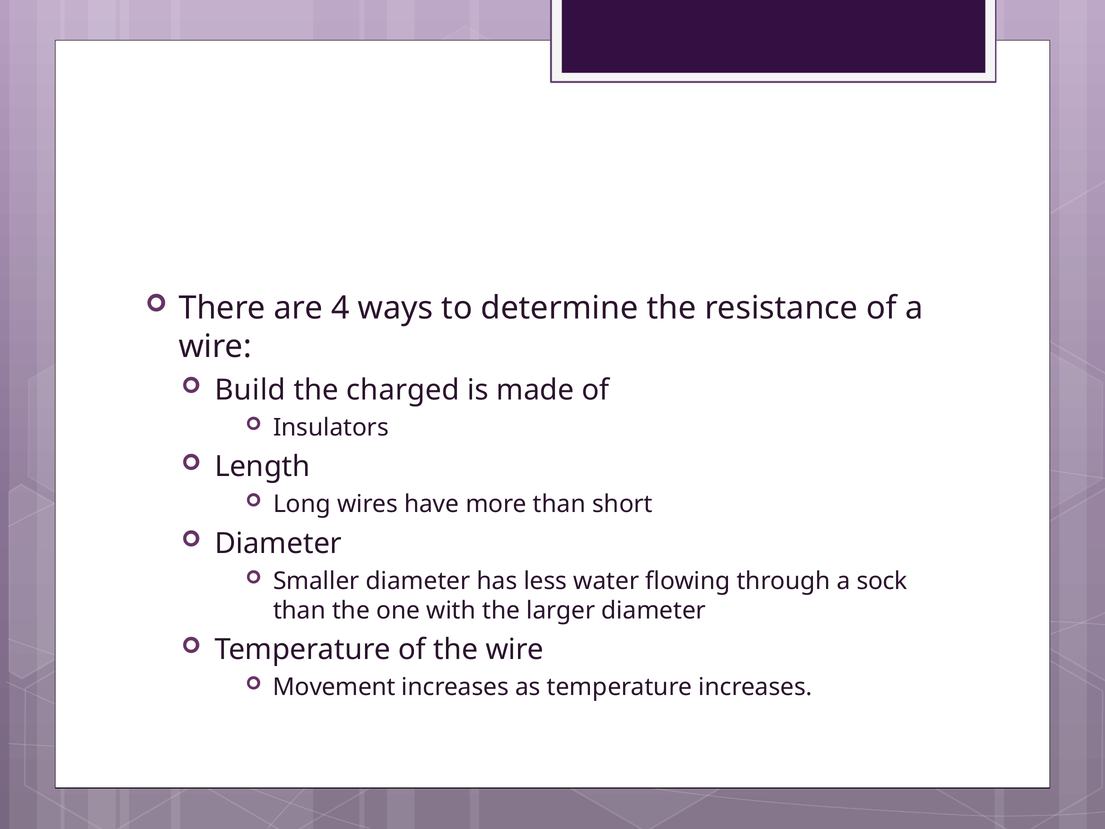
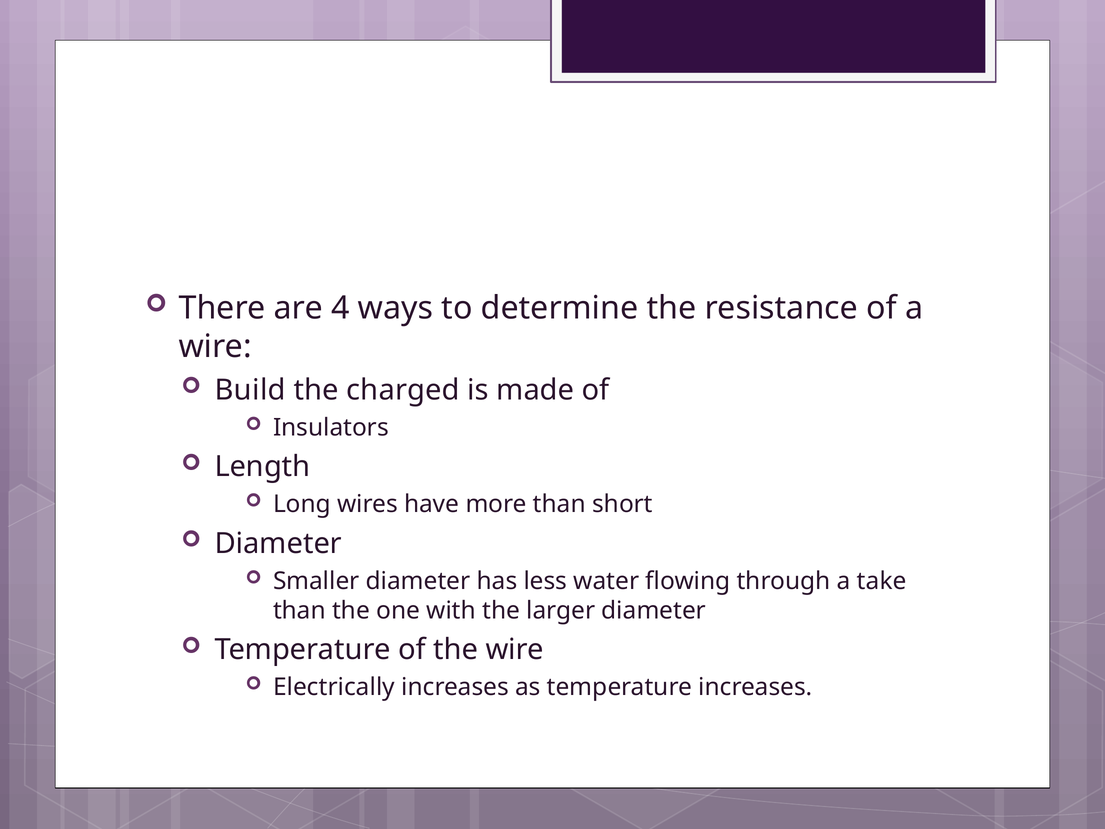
sock: sock -> take
Movement: Movement -> Electrically
